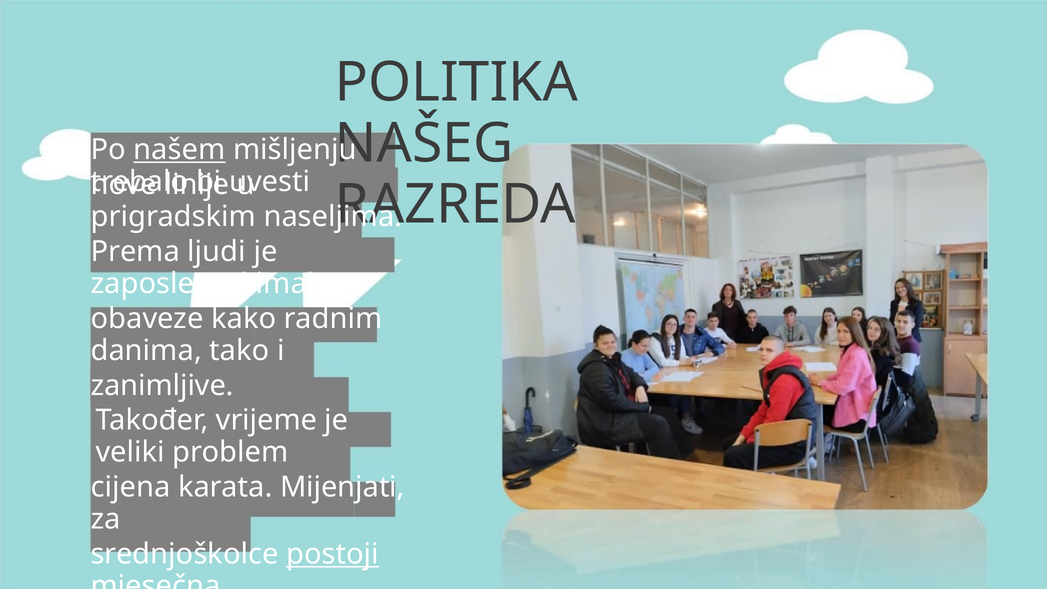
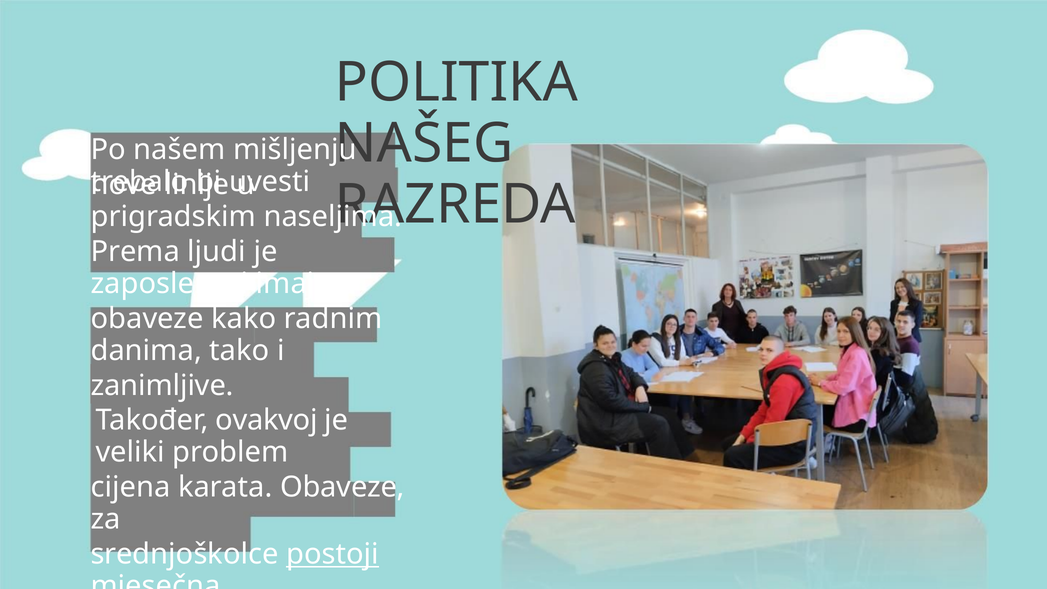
našem underline: present -> none
vrijeme: vrijeme -> ovakvoj
karata Mijenjati: Mijenjati -> Obaveze
